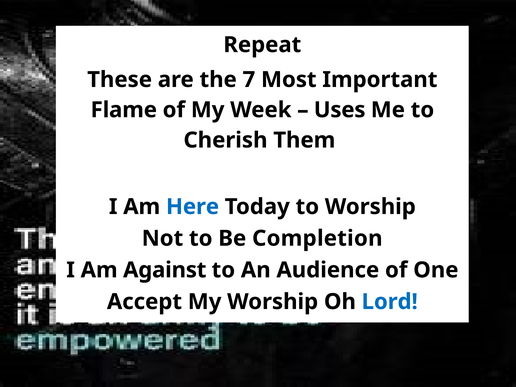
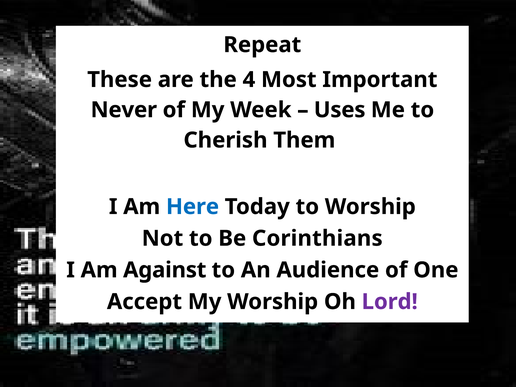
7: 7 -> 4
Flame: Flame -> Never
Completion: Completion -> Corinthians
Lord colour: blue -> purple
